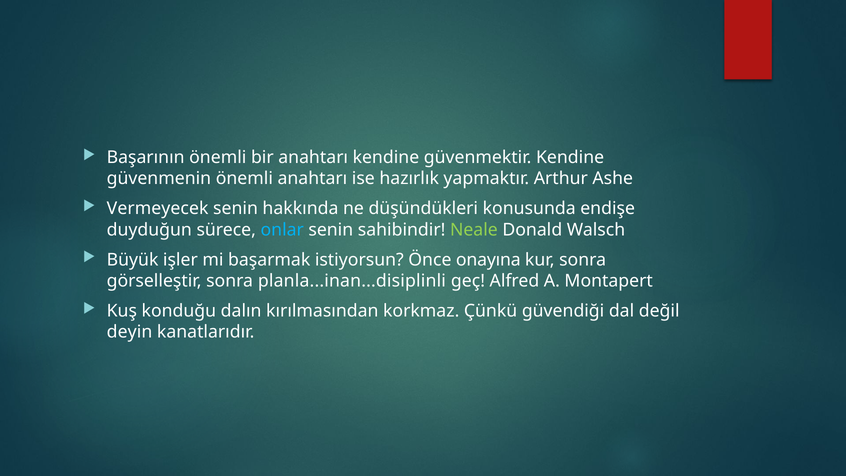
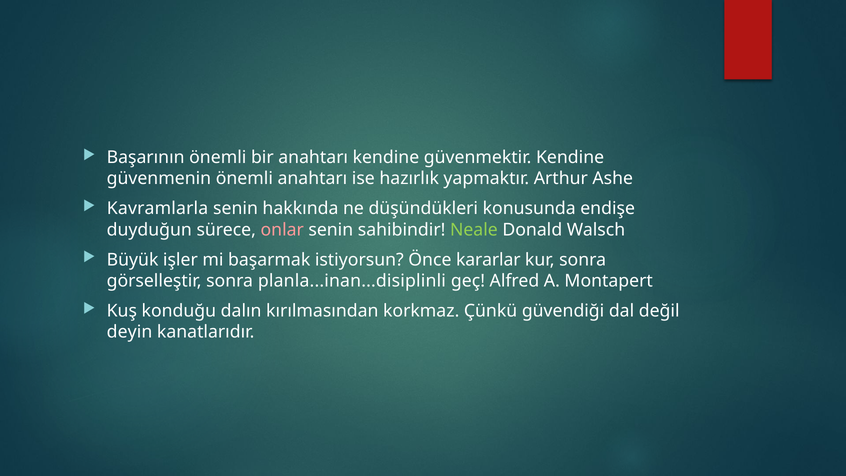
Vermeyecek: Vermeyecek -> Kavramlarla
onlar colour: light blue -> pink
onayına: onayına -> kararlar
